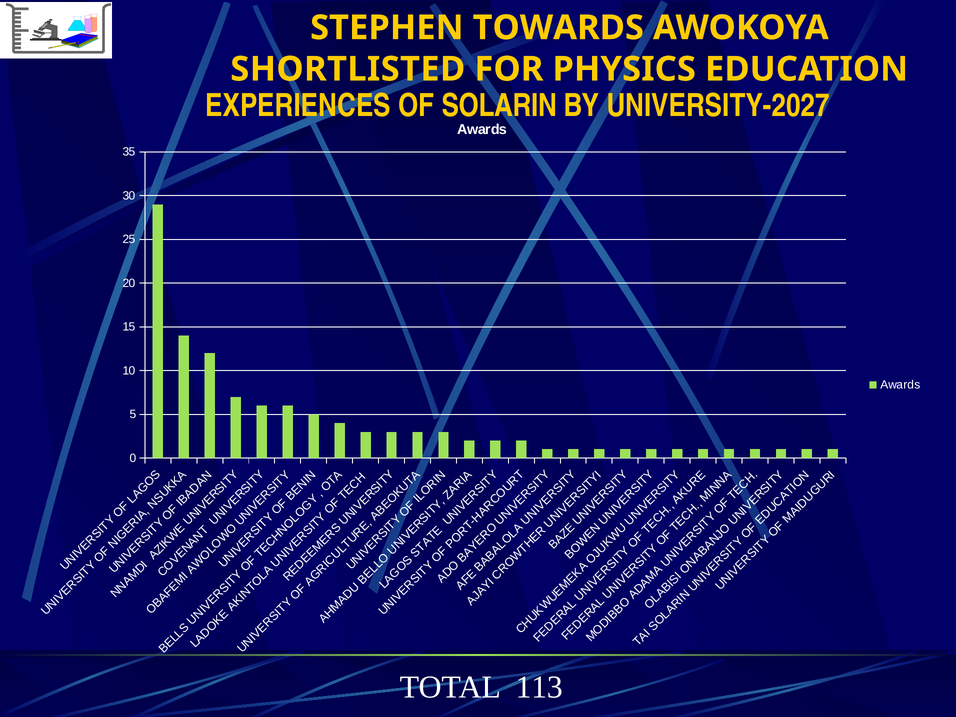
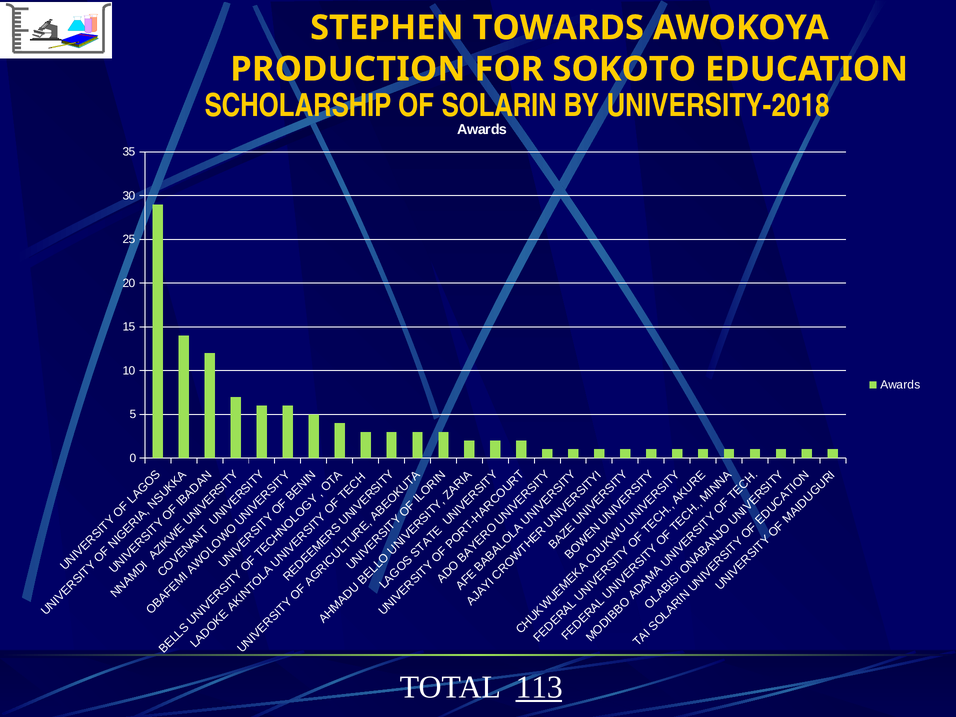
SHORTLISTED: SHORTLISTED -> PRODUCTION
PHYSICS: PHYSICS -> SOKOTO
EXPERIENCES: EXPERIENCES -> SCHOLARSHIP
UNIVERSITY-2027: UNIVERSITY-2027 -> UNIVERSITY-2018
113 underline: none -> present
